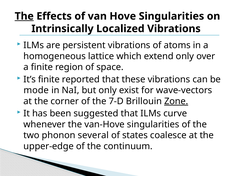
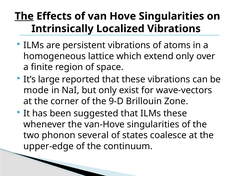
It’s finite: finite -> large
7-D: 7-D -> 9-D
Zone underline: present -> none
ILMs curve: curve -> these
